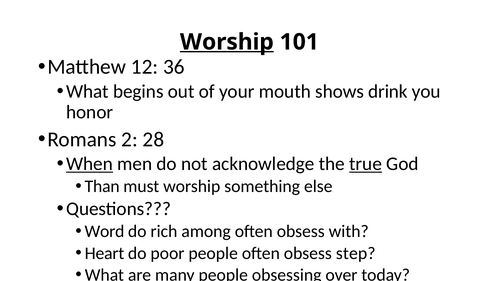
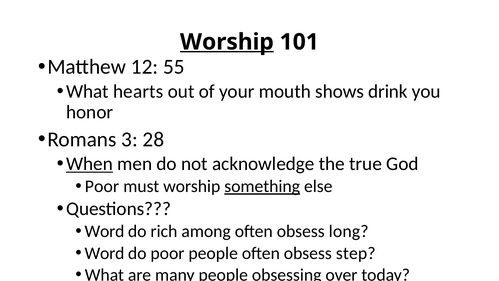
36: 36 -> 55
begins: begins -> hearts
2: 2 -> 3
true underline: present -> none
Than at (102, 186): Than -> Poor
something underline: none -> present
with: with -> long
Heart at (104, 253): Heart -> Word
